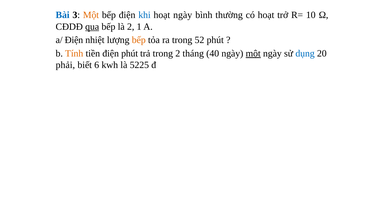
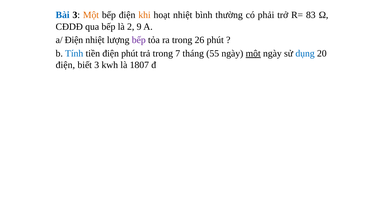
khi colour: blue -> orange
hoạt ngày: ngày -> nhiệt
có hoạt: hoạt -> phải
10: 10 -> 83
qua underline: present -> none
1: 1 -> 9
bếp at (139, 40) colour: orange -> purple
52: 52 -> 26
Tính colour: orange -> blue
trong 2: 2 -> 7
40: 40 -> 55
phải at (65, 65): phải -> điện
biết 6: 6 -> 3
5225: 5225 -> 1807
